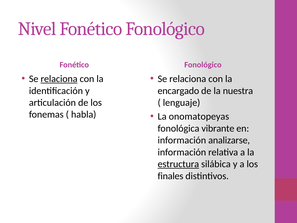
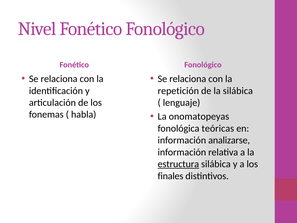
relaciona at (59, 79) underline: present -> none
encargado: encargado -> repetición
la nuestra: nuestra -> silábica
vibrante: vibrante -> teóricas
